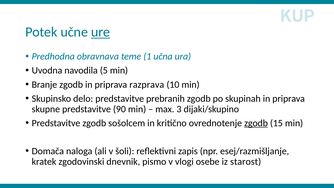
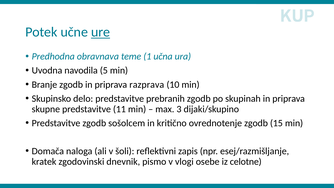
90: 90 -> 11
zgodb at (256, 123) underline: present -> none
starost: starost -> celotne
